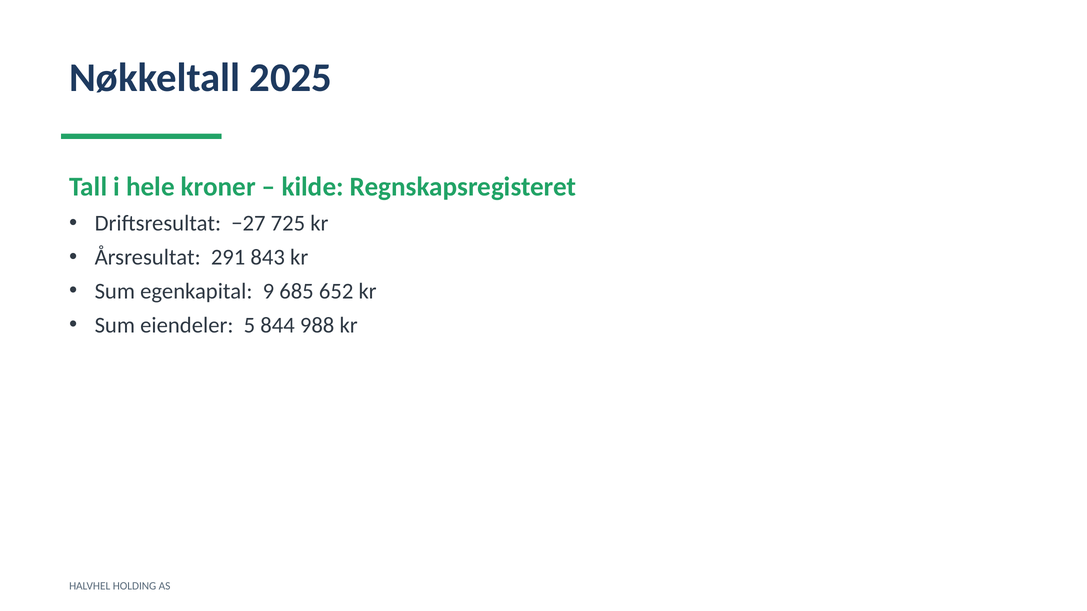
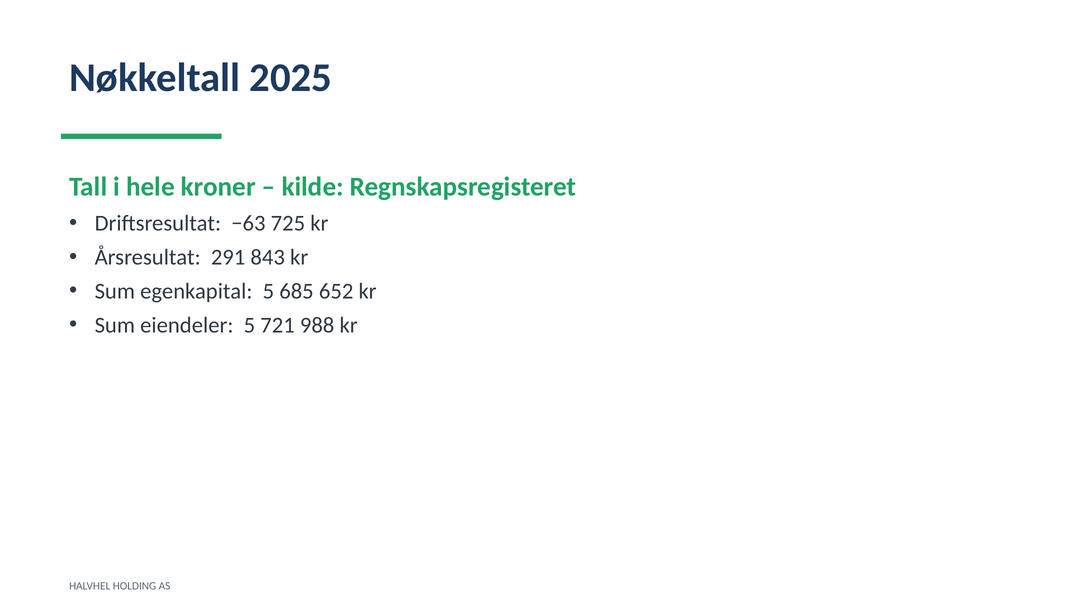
−27: −27 -> −63
egenkapital 9: 9 -> 5
844: 844 -> 721
